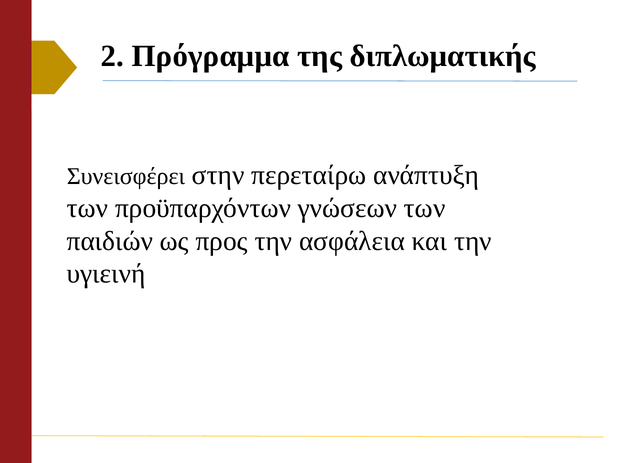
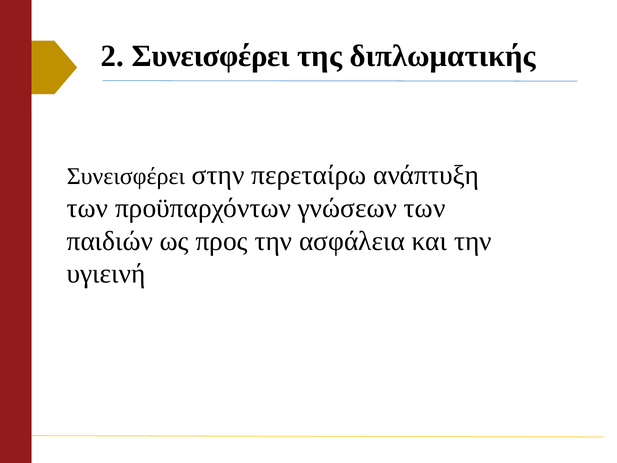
2 Πρόγραμμα: Πρόγραμμα -> Συνεισφέρει
